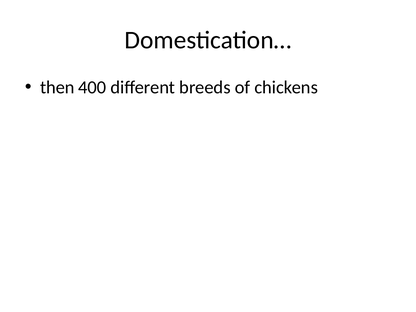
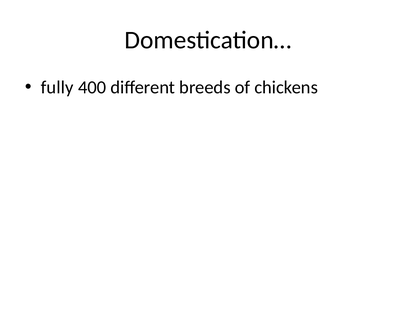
then: then -> fully
